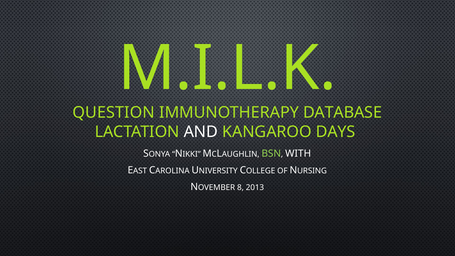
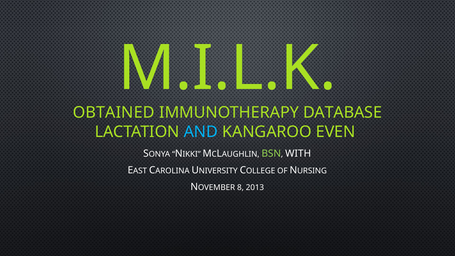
QUESTION: QUESTION -> OBTAINED
AND colour: white -> light blue
DAYS: DAYS -> EVEN
